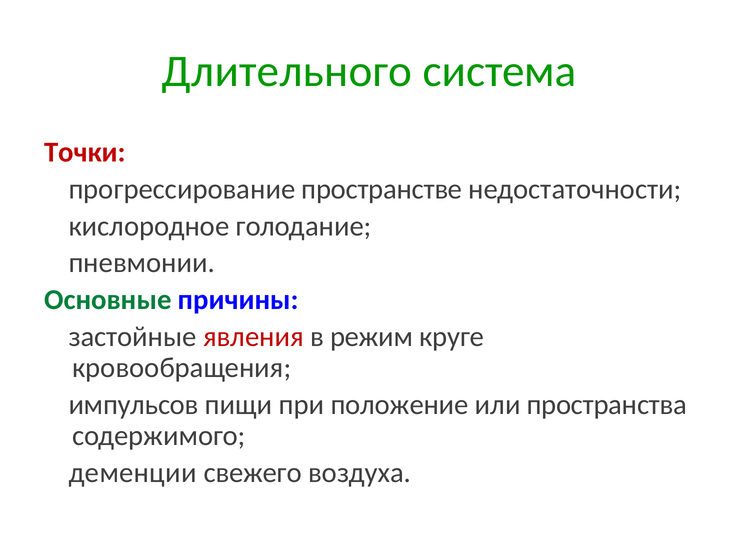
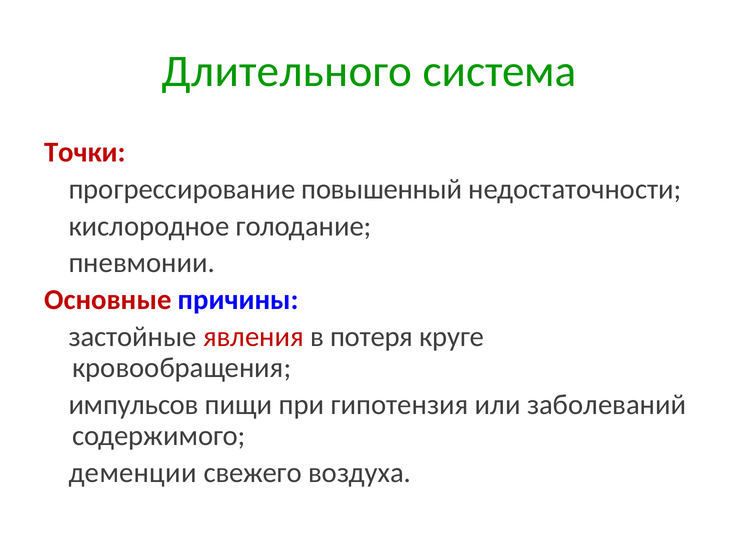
пространстве: пространстве -> повышенный
Основные colour: green -> red
режим: режим -> потеря
положение: положение -> гипотензия
пространства: пространства -> заболеваний
